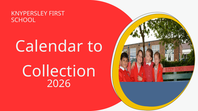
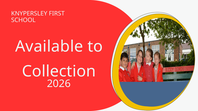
Calendar: Calendar -> Available
